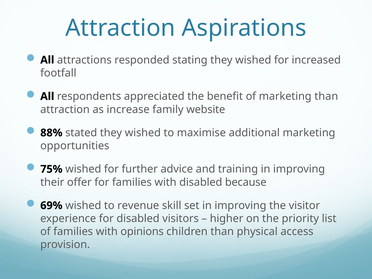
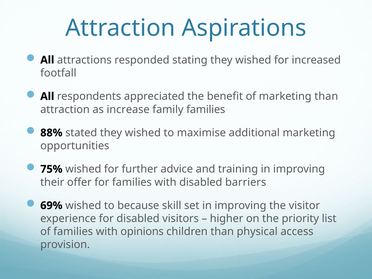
family website: website -> families
because: because -> barriers
revenue: revenue -> because
